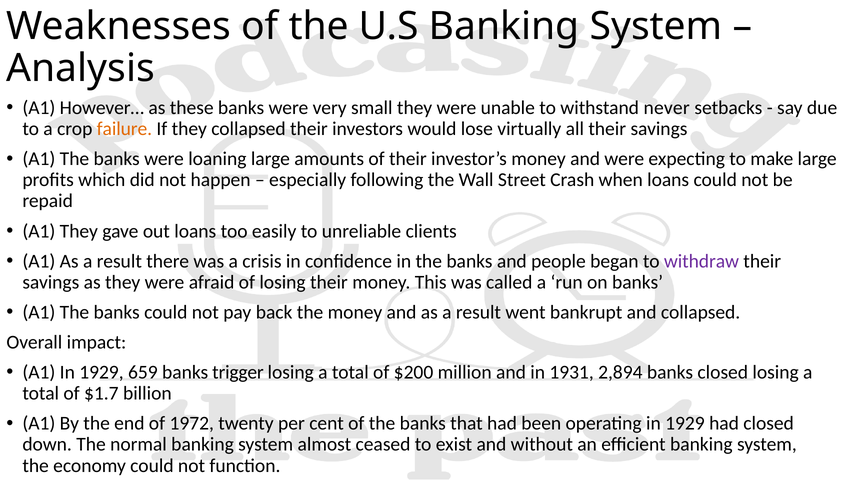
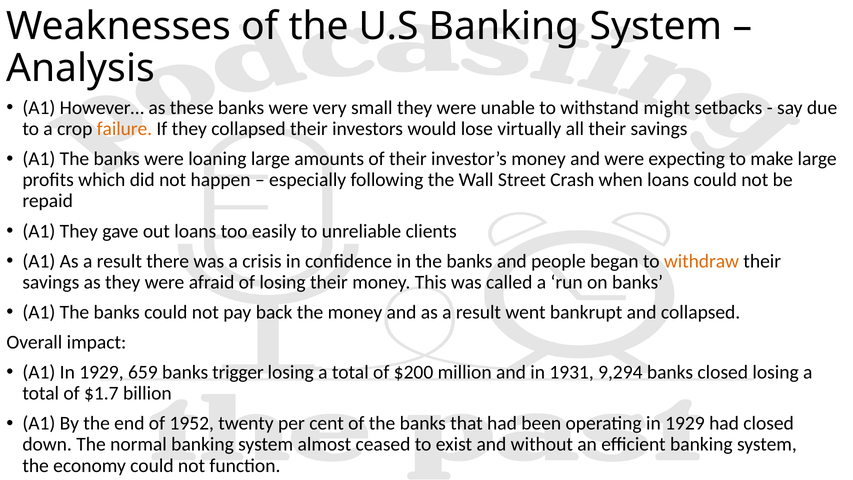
never: never -> might
withdraw colour: purple -> orange
2,894: 2,894 -> 9,294
1972: 1972 -> 1952
